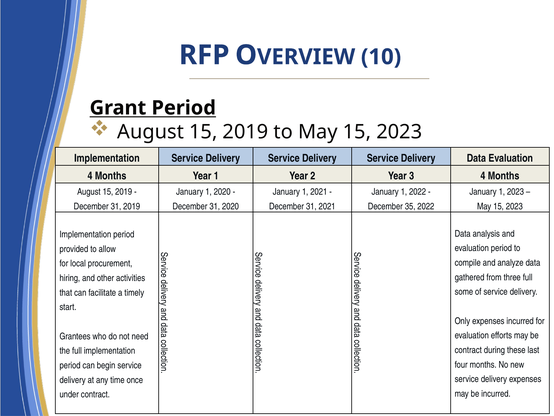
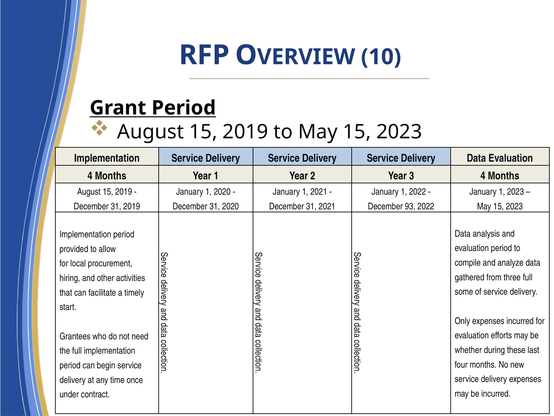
35: 35 -> 93
contract at (468, 350): contract -> whether
